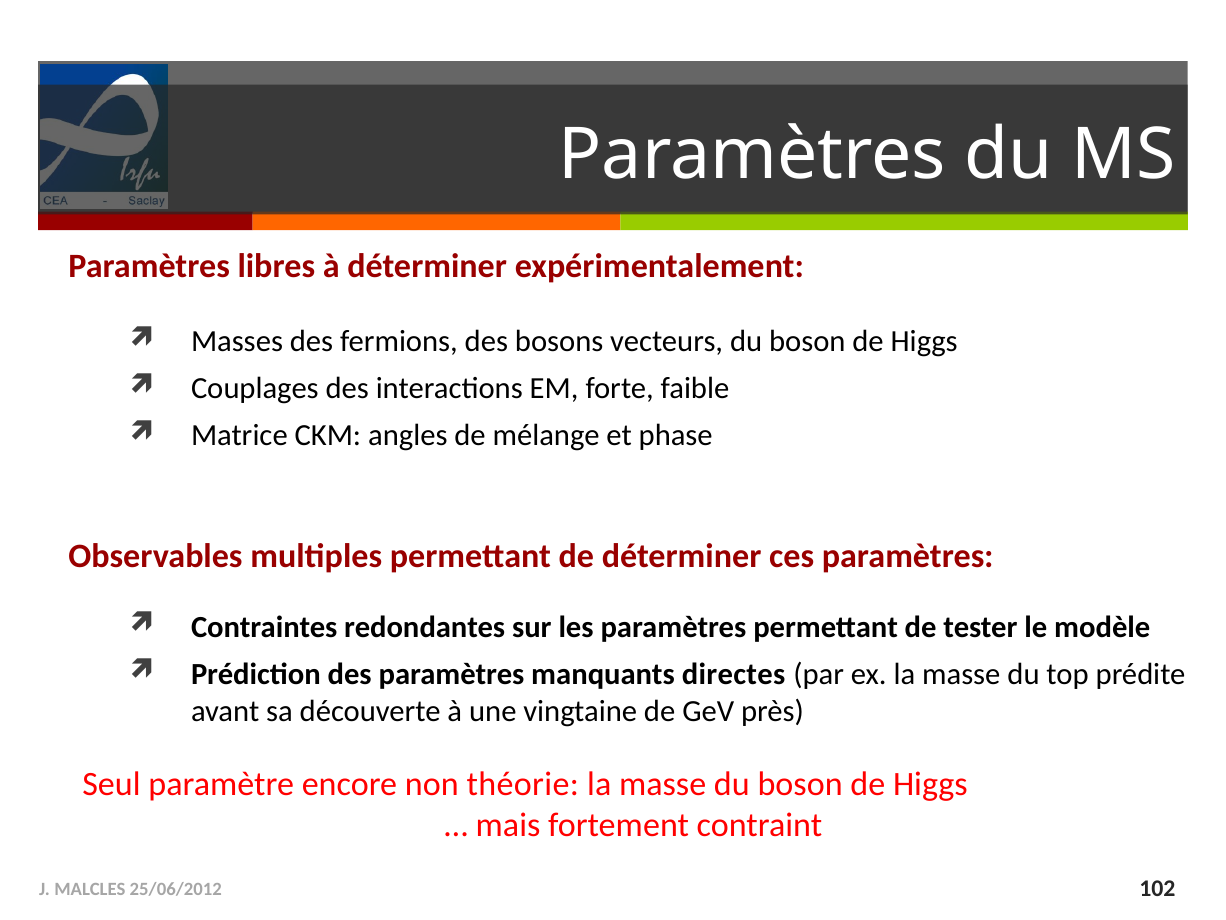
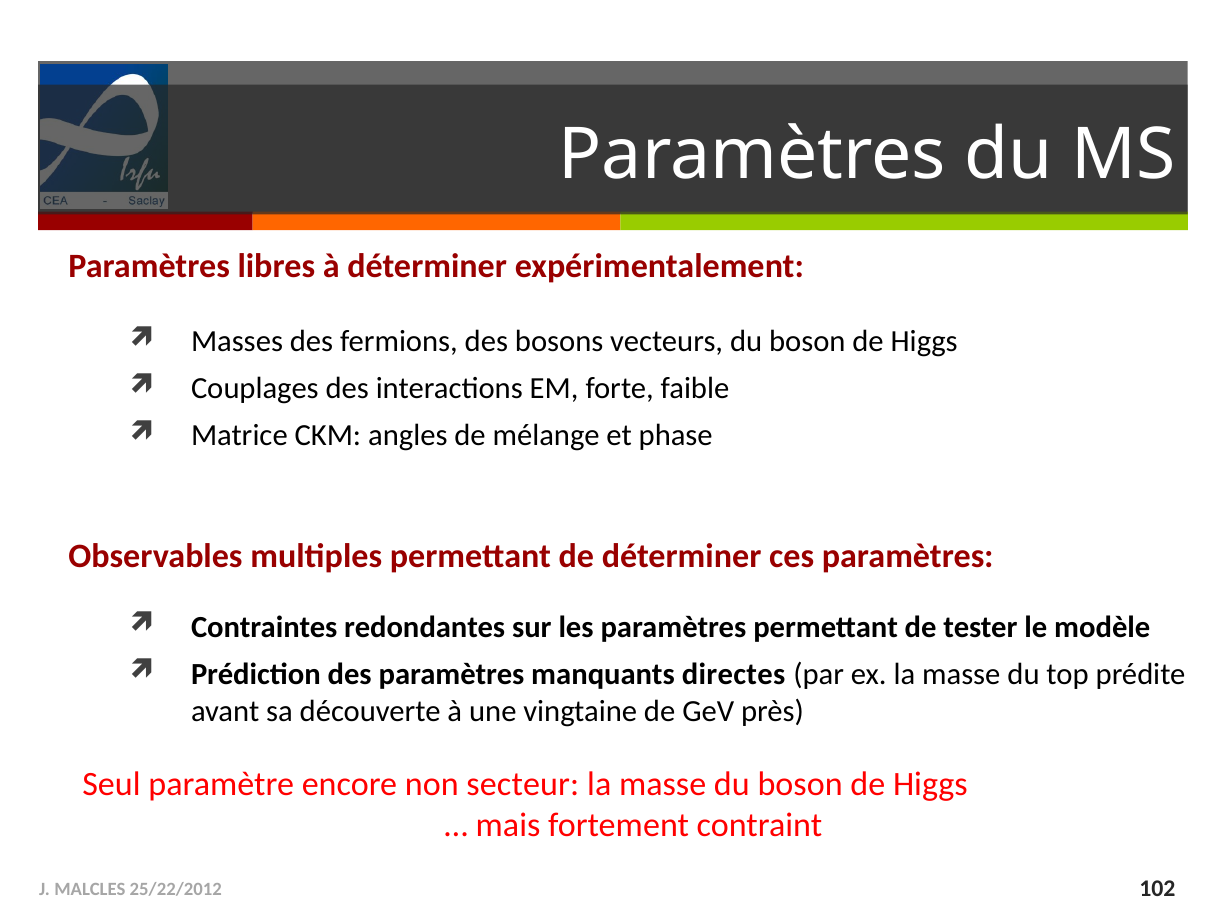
théorie: théorie -> secteur
25/06/2012: 25/06/2012 -> 25/22/2012
